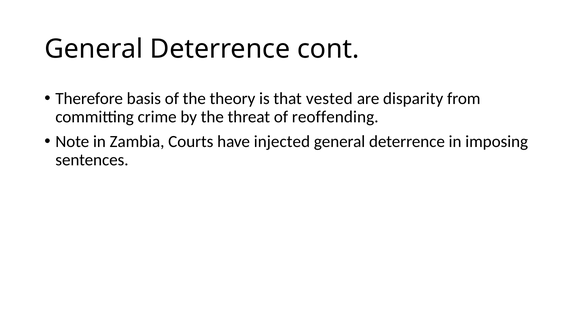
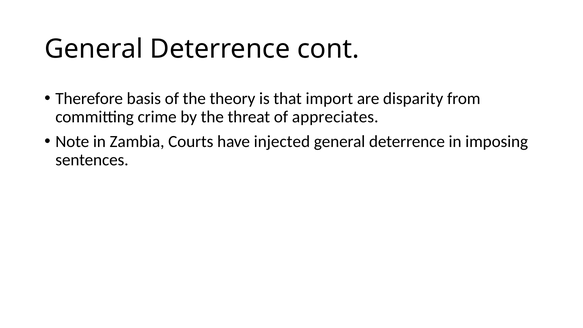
vested: vested -> import
reoffending: reoffending -> appreciates
